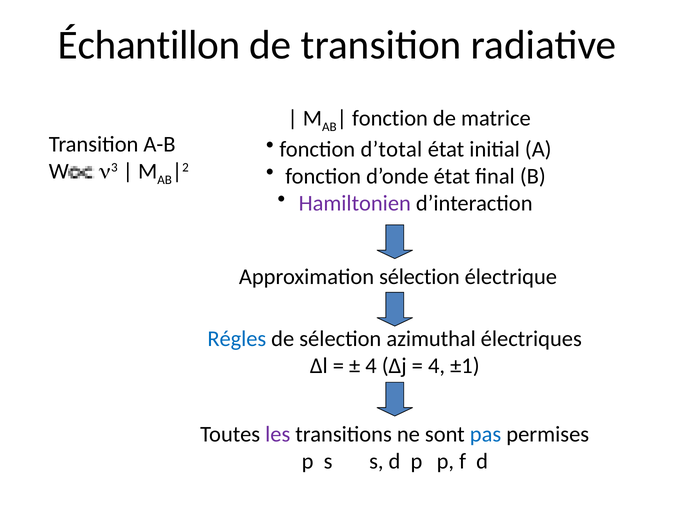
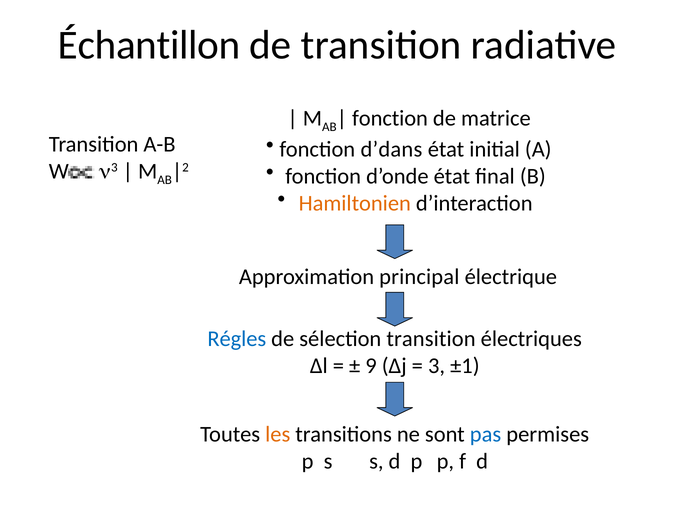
d’total: d’total -> d’dans
Hamiltonien colour: purple -> orange
Approximation sélection: sélection -> principal
sélection azimuthal: azimuthal -> transition
4 at (371, 366): 4 -> 9
4 at (437, 366): 4 -> 3
les colour: purple -> orange
